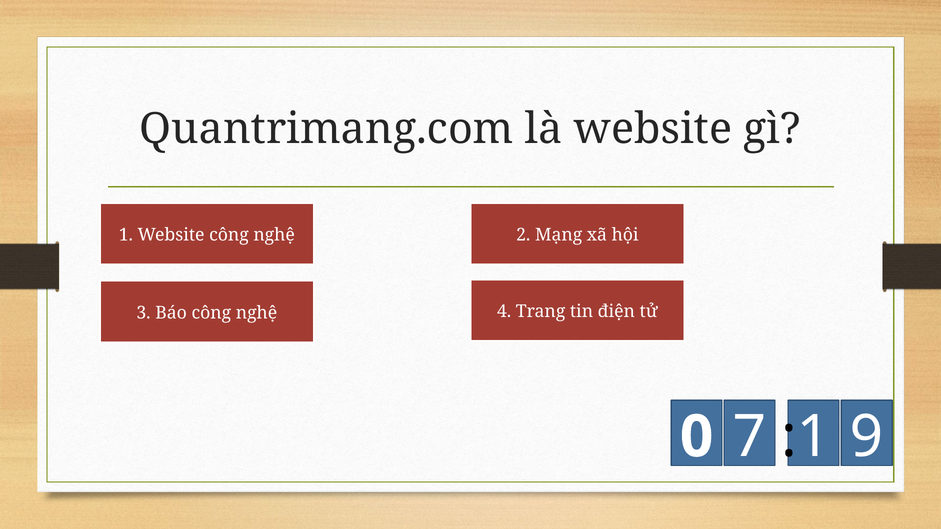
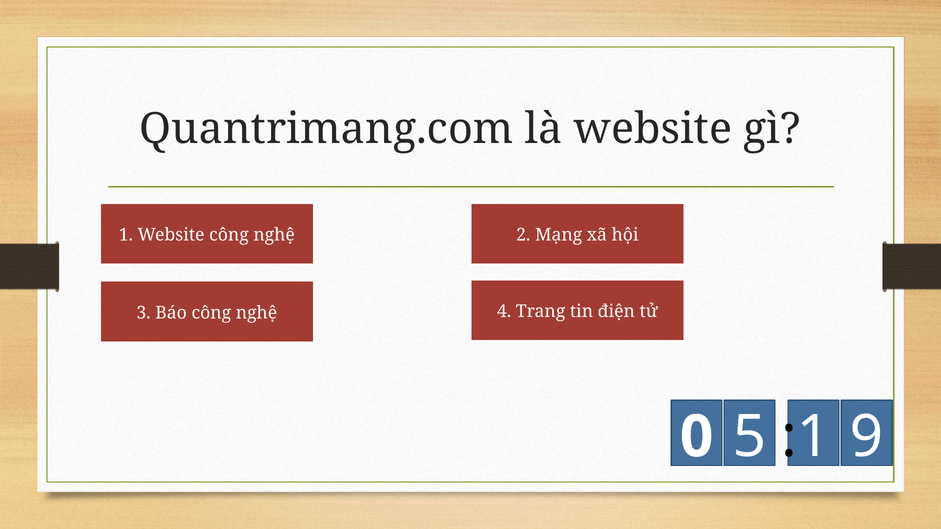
7: 7 -> 5
